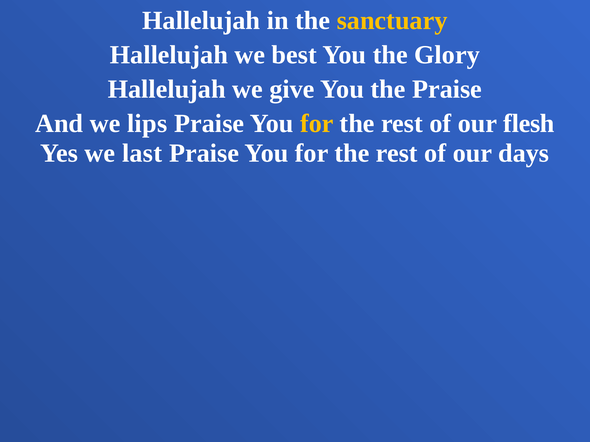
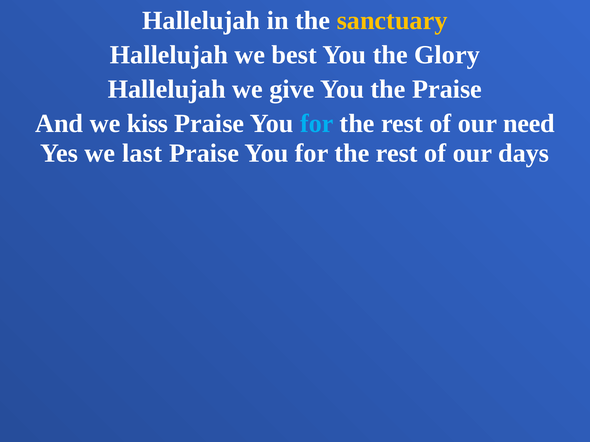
lips: lips -> kiss
for at (317, 124) colour: yellow -> light blue
flesh: flesh -> need
